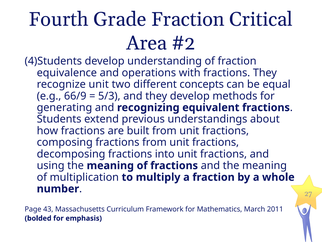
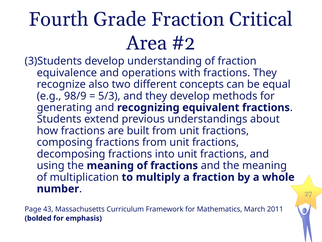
4)Students: 4)Students -> 3)Students
recognize unit: unit -> also
66/9: 66/9 -> 98/9
